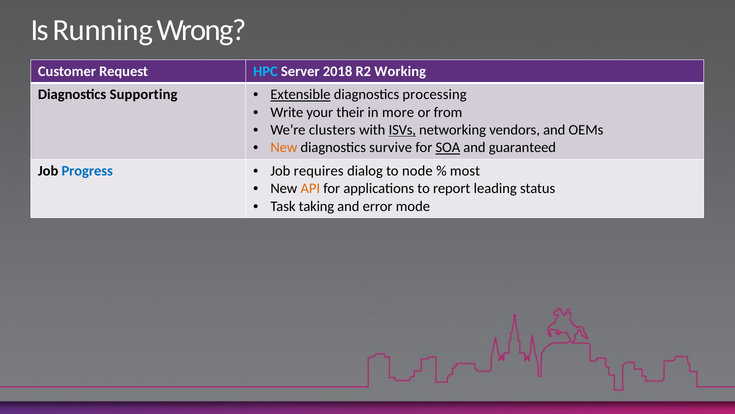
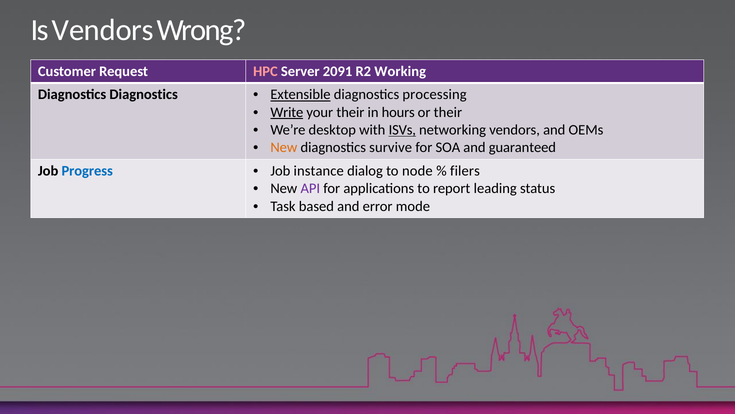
Is Running: Running -> Vendors
HPC colour: light blue -> pink
2018: 2018 -> 2091
Diagnostics Supporting: Supporting -> Diagnostics
Write underline: none -> present
more: more -> hours
or from: from -> their
clusters: clusters -> desktop
SOA underline: present -> none
requires: requires -> instance
most: most -> filers
API colour: orange -> purple
taking: taking -> based
